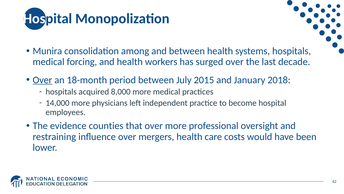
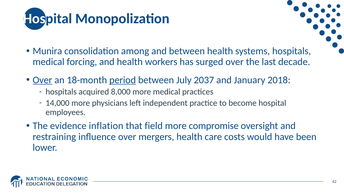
period underline: none -> present
2015: 2015 -> 2037
counties: counties -> inflation
that over: over -> field
professional: professional -> compromise
